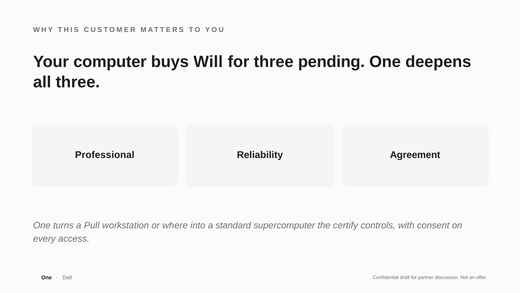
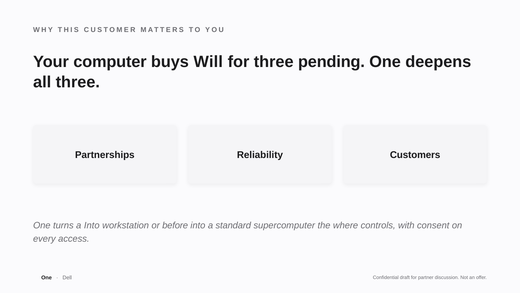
Professional: Professional -> Partnerships
Agreement: Agreement -> Customers
a Pull: Pull -> Into
where: where -> before
certify: certify -> where
